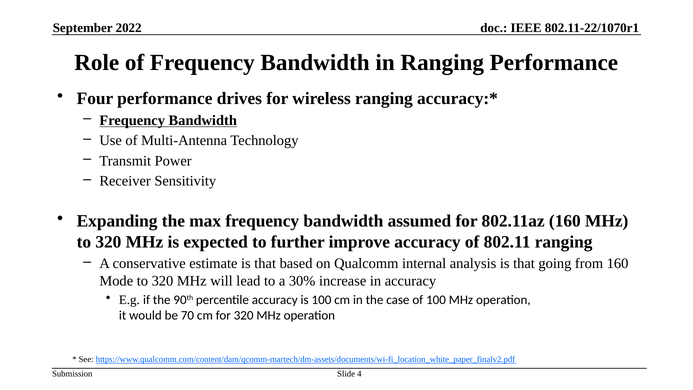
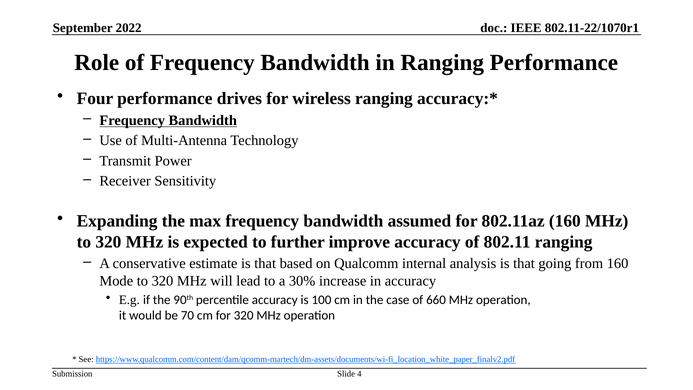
of 100: 100 -> 660
